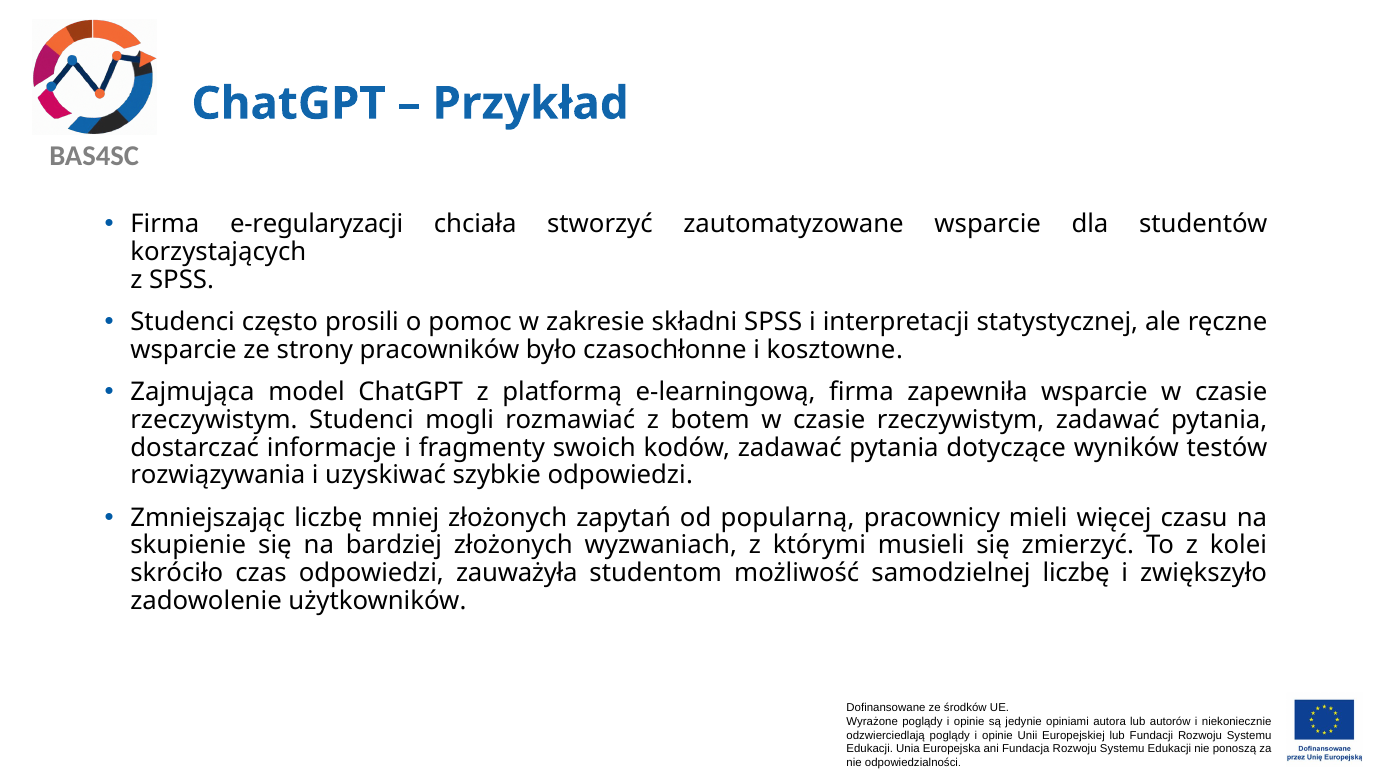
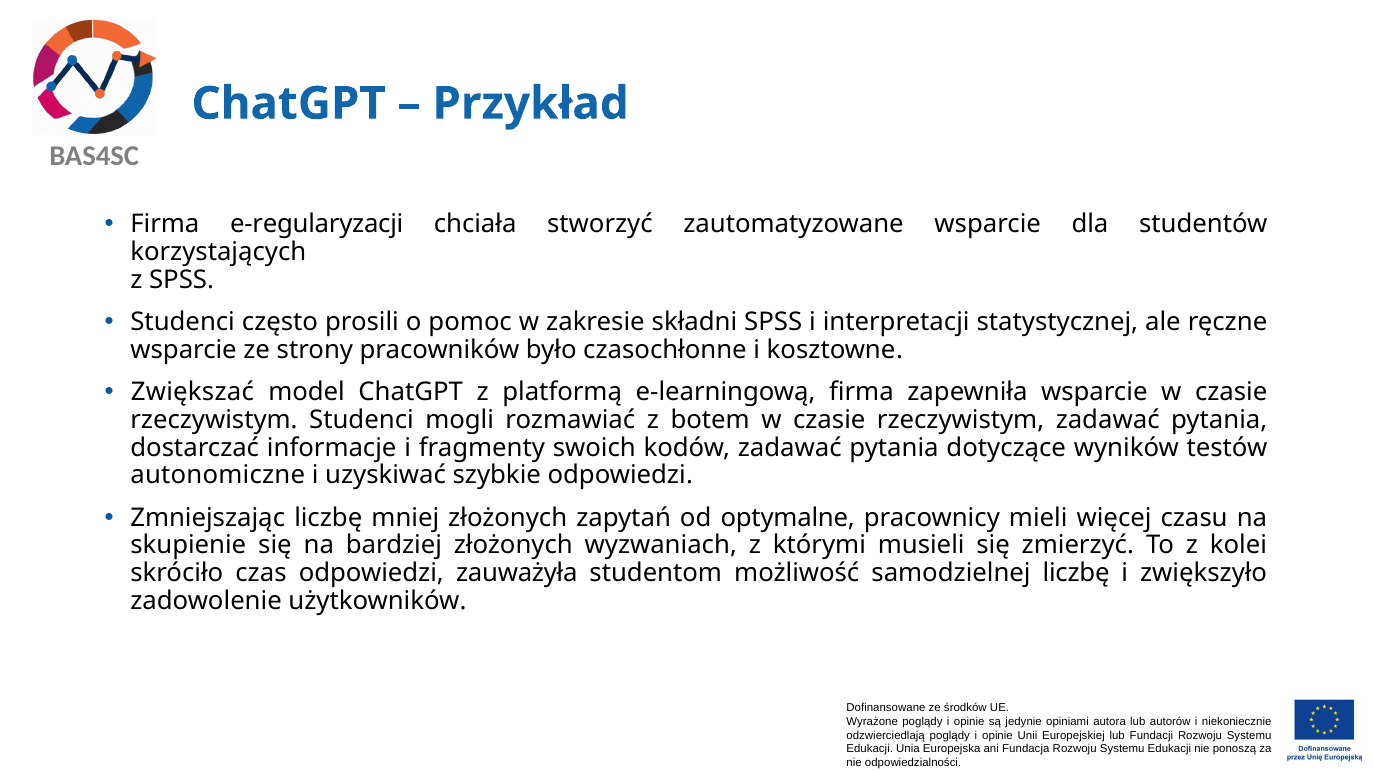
Zajmująca: Zajmująca -> Zwiększać
rozwiązywania: rozwiązywania -> autonomiczne
popularną: popularną -> optymalne
